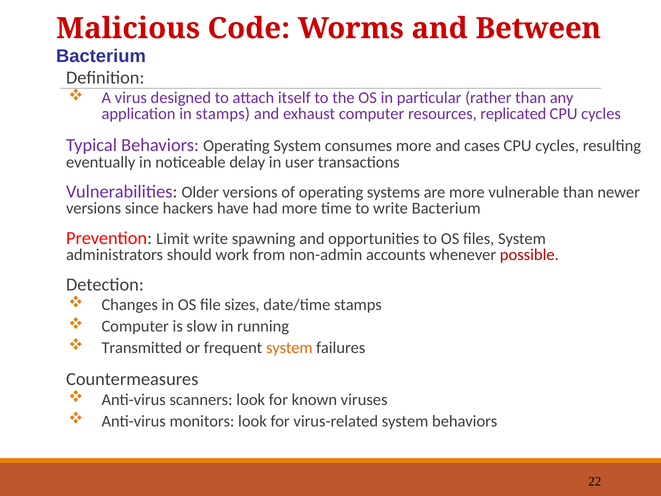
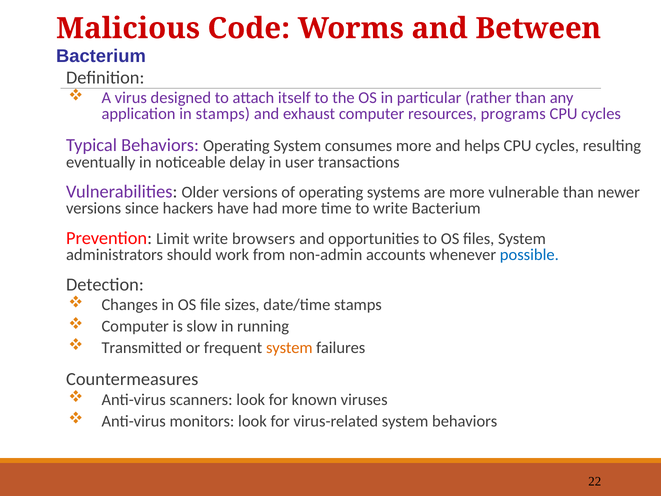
replicated: replicated -> programs
cases: cases -> helps
spawning: spawning -> browsers
possible colour: red -> blue
